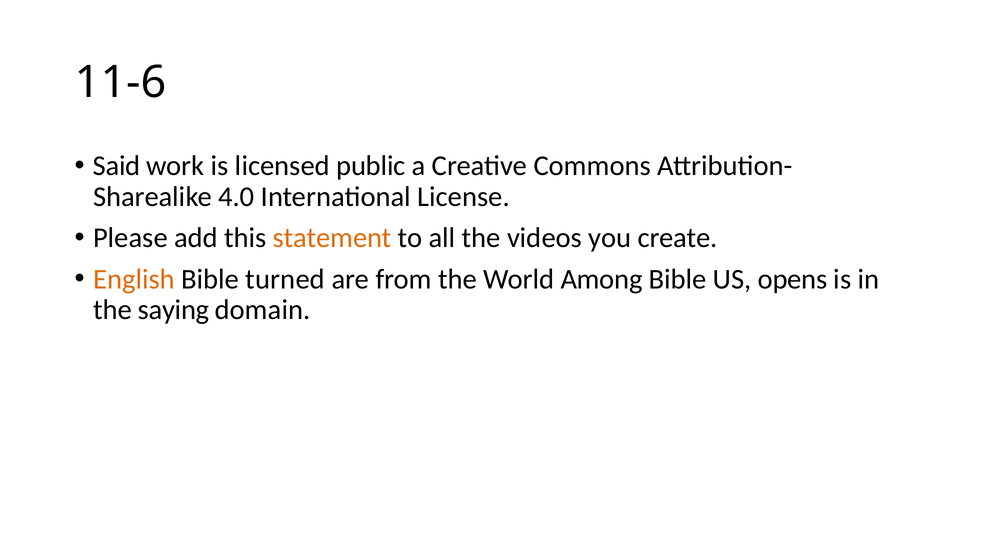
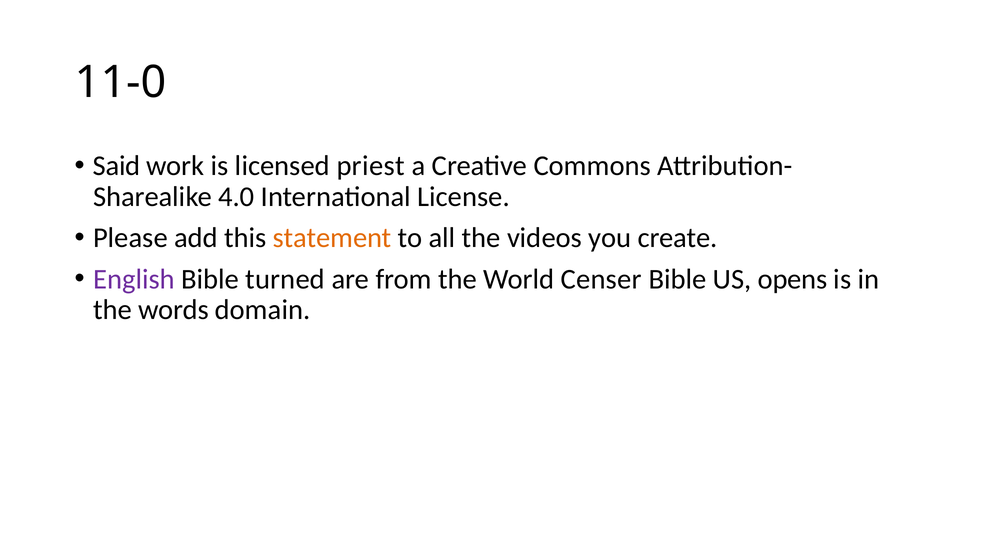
11-6: 11-6 -> 11-0
public: public -> priest
English colour: orange -> purple
Among: Among -> Censer
saying: saying -> words
